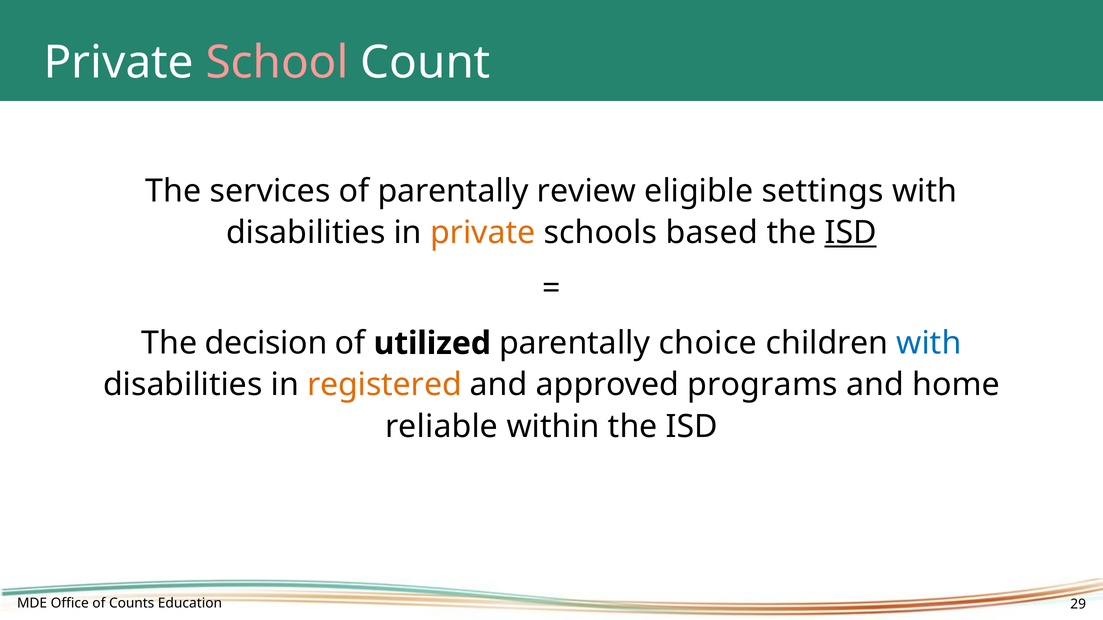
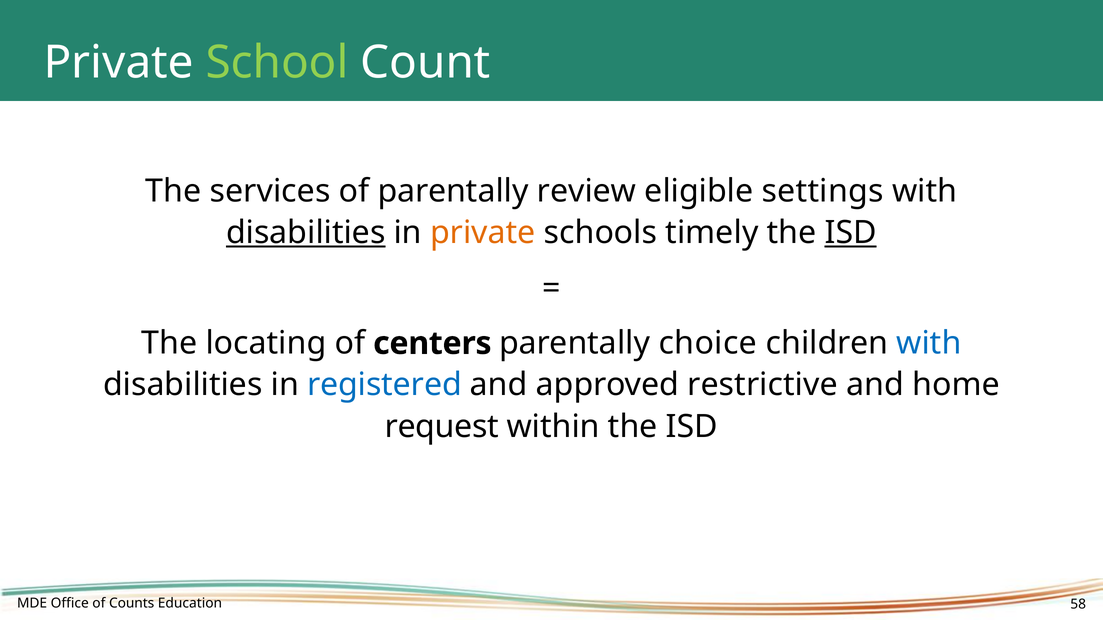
School colour: pink -> light green
disabilities at (306, 233) underline: none -> present
based: based -> timely
decision: decision -> locating
utilized: utilized -> centers
registered colour: orange -> blue
programs: programs -> restrictive
reliable: reliable -> request
29: 29 -> 58
